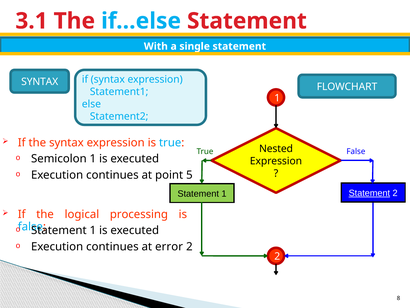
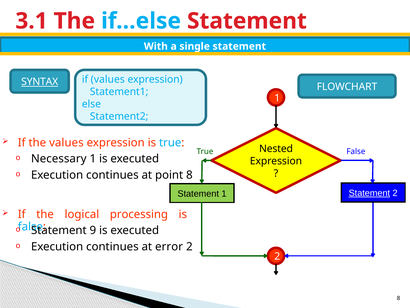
if syntax: syntax -> values
SYNTAX at (40, 82) underline: none -> present
the syntax: syntax -> values
Semicolon: Semicolon -> Necessary
point 5: 5 -> 8
1 at (93, 230): 1 -> 9
